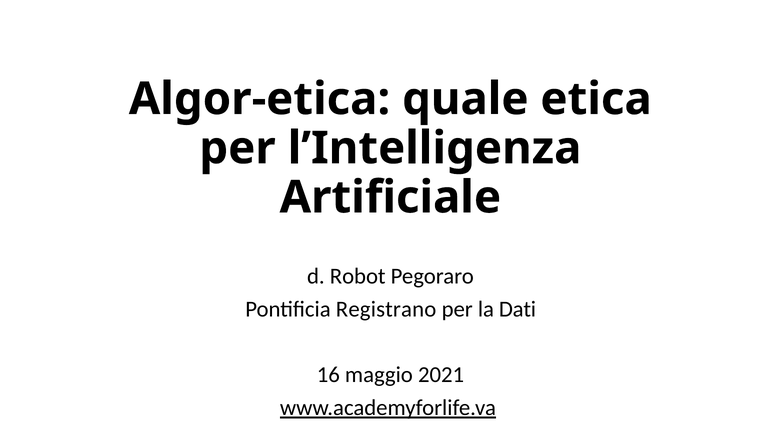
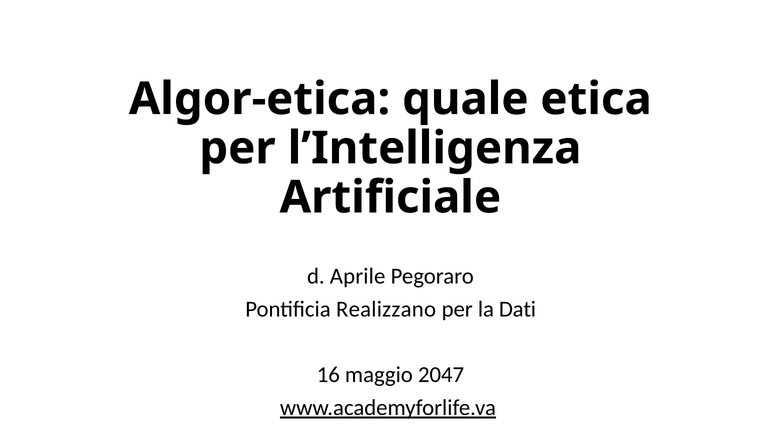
Robot: Robot -> Aprile
Registrano: Registrano -> Realizzano
2021: 2021 -> 2047
